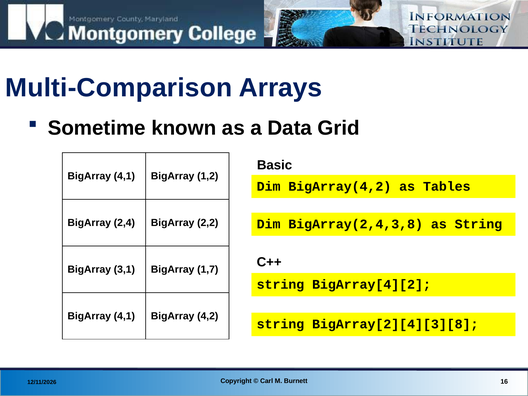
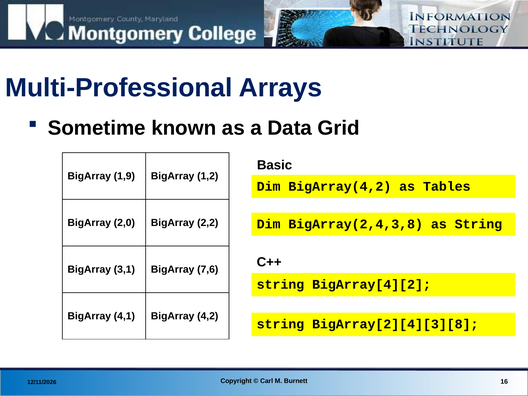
Multi-Comparison: Multi-Comparison -> Multi-Professional
4,1 at (124, 176): 4,1 -> 1,9
2,4: 2,4 -> 2,0
1,7: 1,7 -> 7,6
